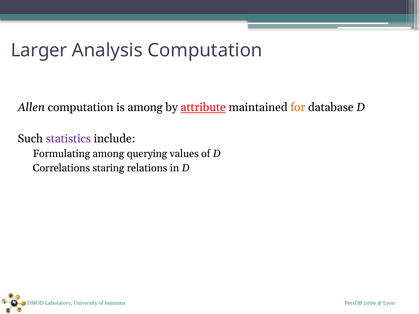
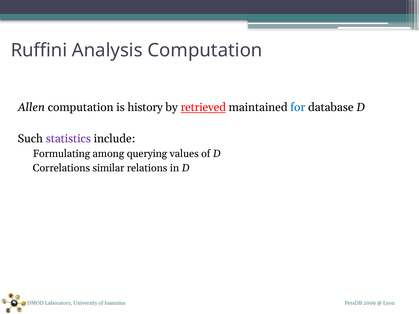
Larger: Larger -> Ruffini
is among: among -> history
attribute: attribute -> retrieved
for colour: orange -> blue
staring: staring -> similar
